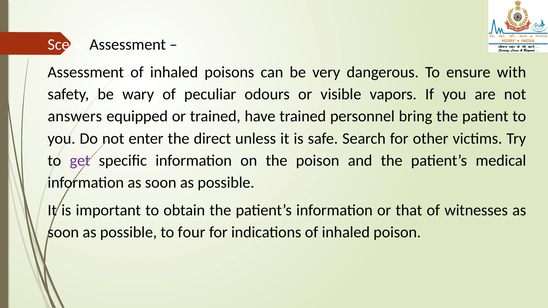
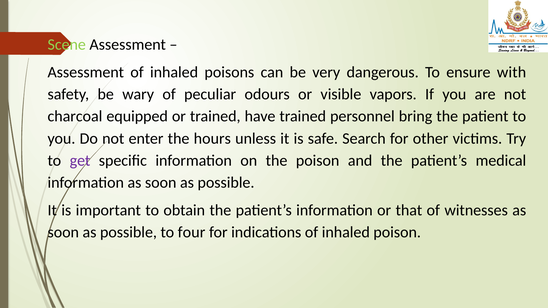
Scene colour: white -> light green
answers: answers -> charcoal
direct: direct -> hours
